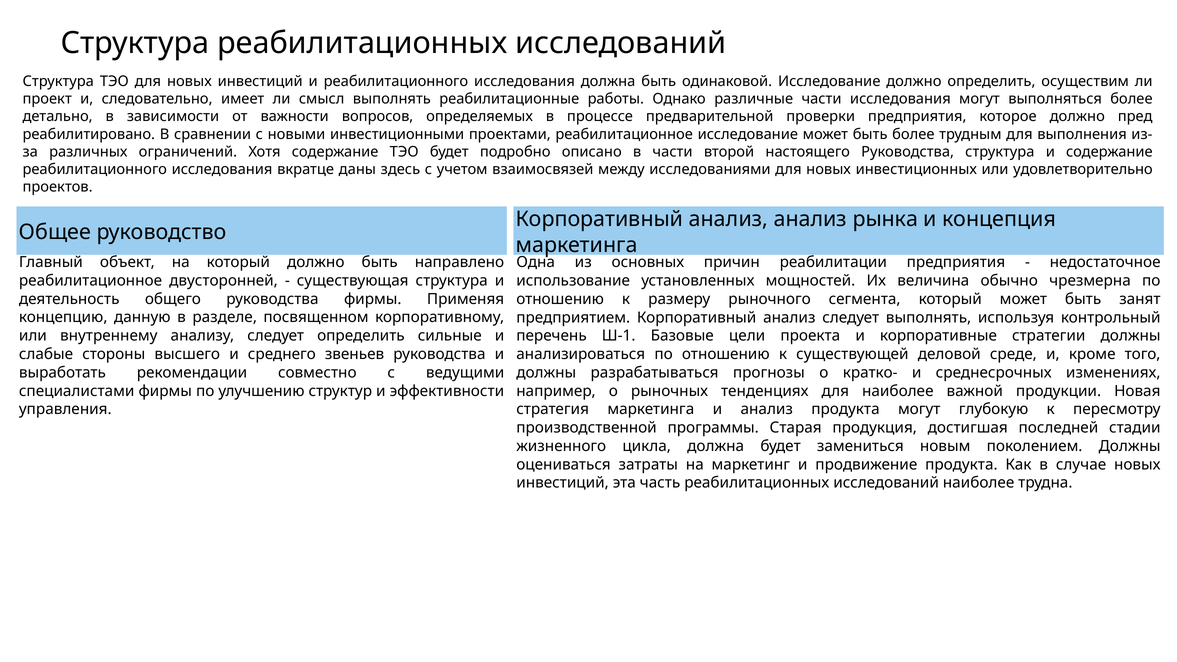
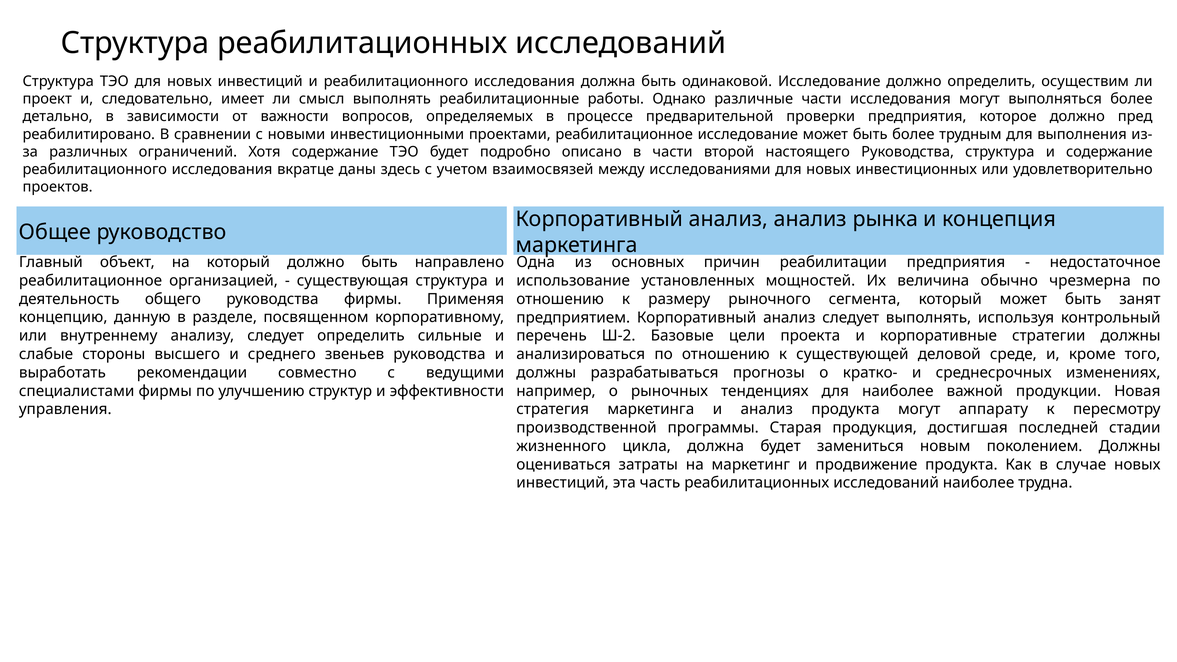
двусторонней: двусторонней -> организацией
Ш-1: Ш-1 -> Ш-2
глубокую: глубокую -> аппарату
